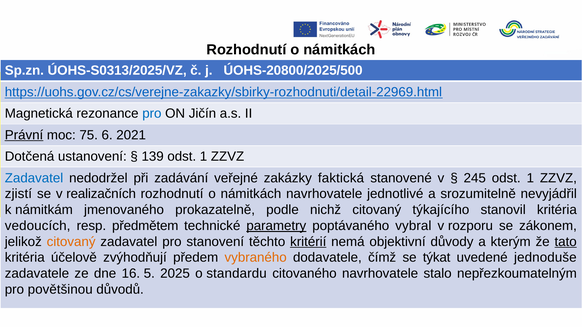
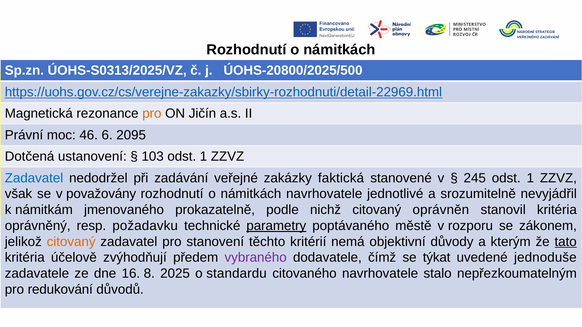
pro at (152, 114) colour: blue -> orange
Právní underline: present -> none
75: 75 -> 46
2021: 2021 -> 2095
139: 139 -> 103
zjistí: zjistí -> však
realizačních: realizačních -> považovány
týkajícího: týkajícího -> oprávněn
vedoucích: vedoucích -> oprávněný
předmětem: předmětem -> požadavku
vybral: vybral -> městě
kritérií underline: present -> none
vybraného colour: orange -> purple
5: 5 -> 8
povětšinou: povětšinou -> redukování
